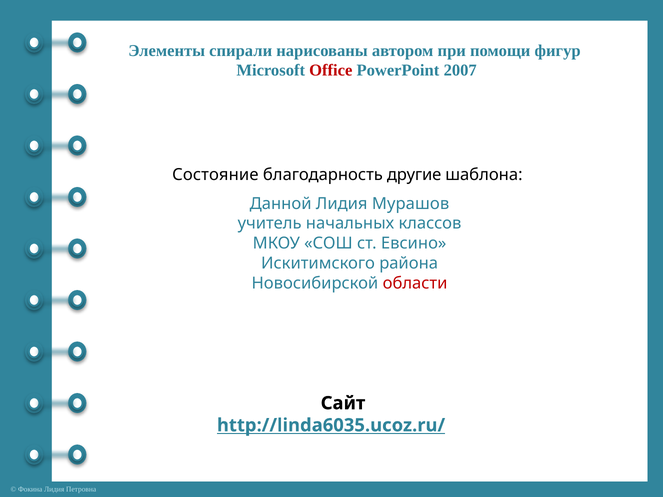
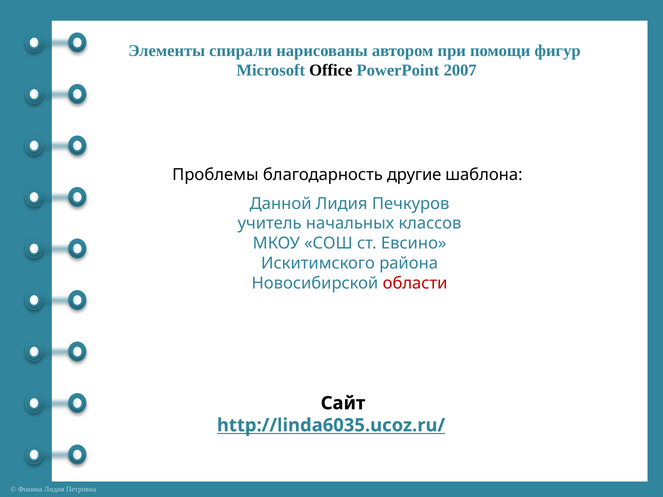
Office colour: red -> black
Состояние: Состояние -> Проблемы
Мурашов: Мурашов -> Печкуров
